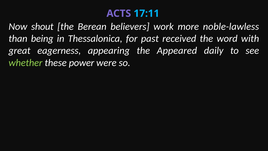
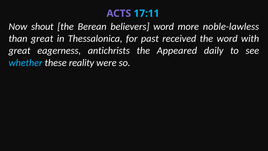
believers work: work -> word
than being: being -> great
appearing: appearing -> antichrists
whether colour: light green -> light blue
power: power -> reality
